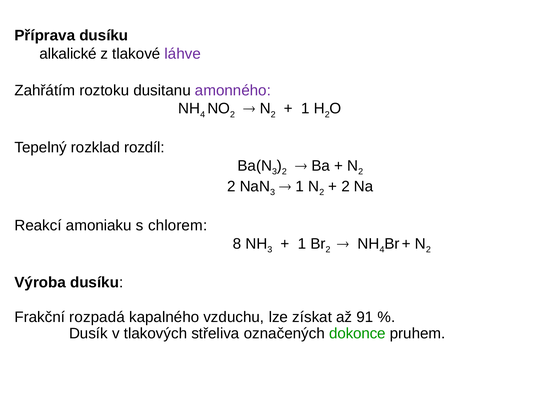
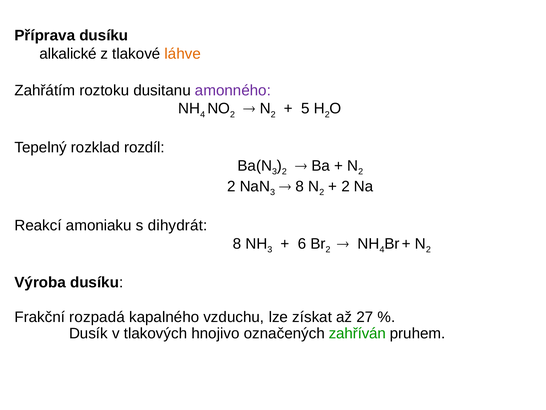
láhve colour: purple -> orange
1 at (305, 108): 1 -> 5
1 at (300, 186): 1 -> 8
chlorem: chlorem -> dihydrát
1 at (302, 243): 1 -> 6
91: 91 -> 27
střeliva: střeliva -> hnojivo
dokonce: dokonce -> zahříván
